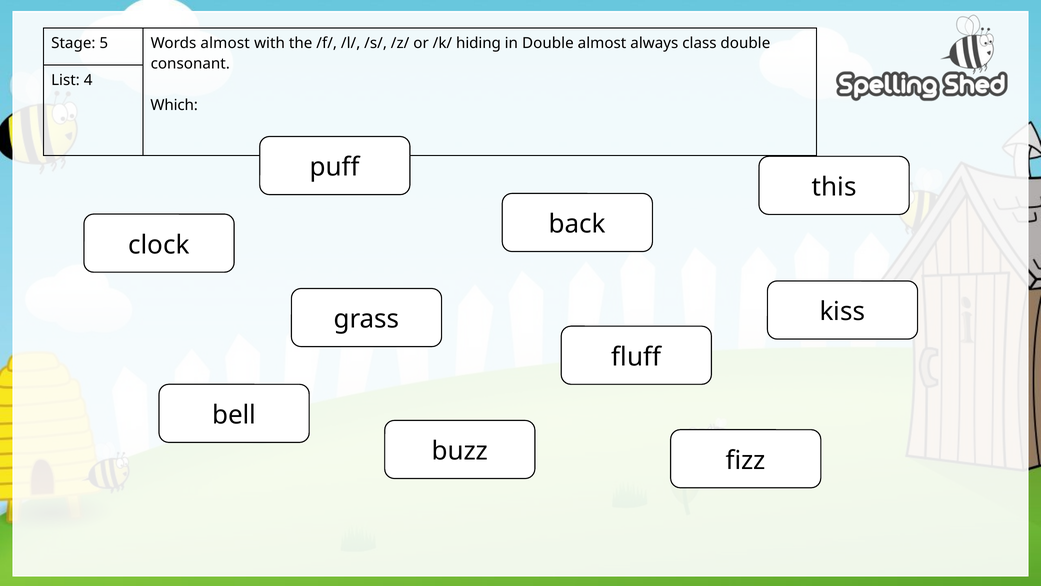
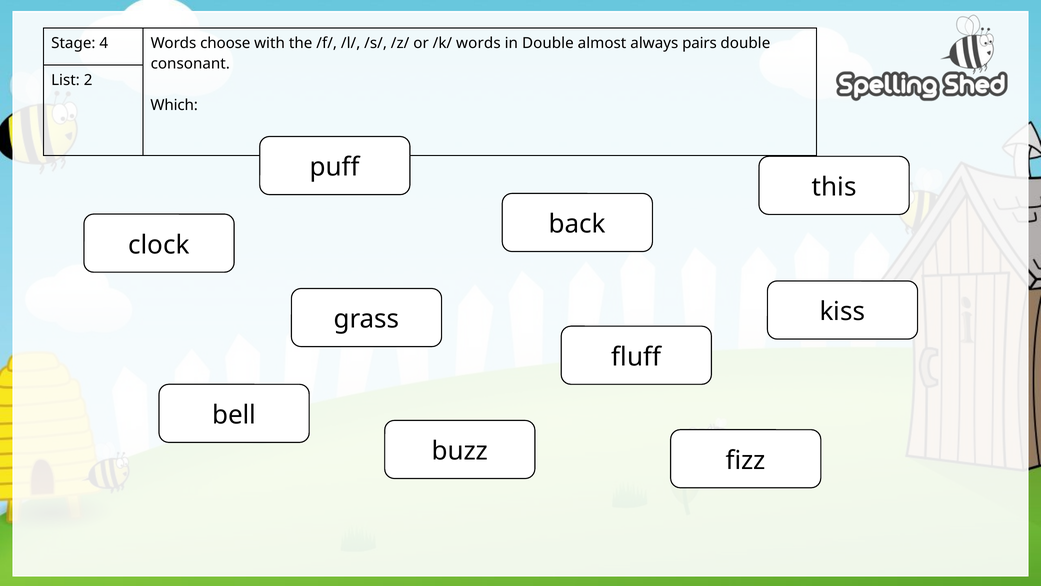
5: 5 -> 4
Words almost: almost -> choose
/k/ hiding: hiding -> words
class: class -> pairs
4: 4 -> 2
